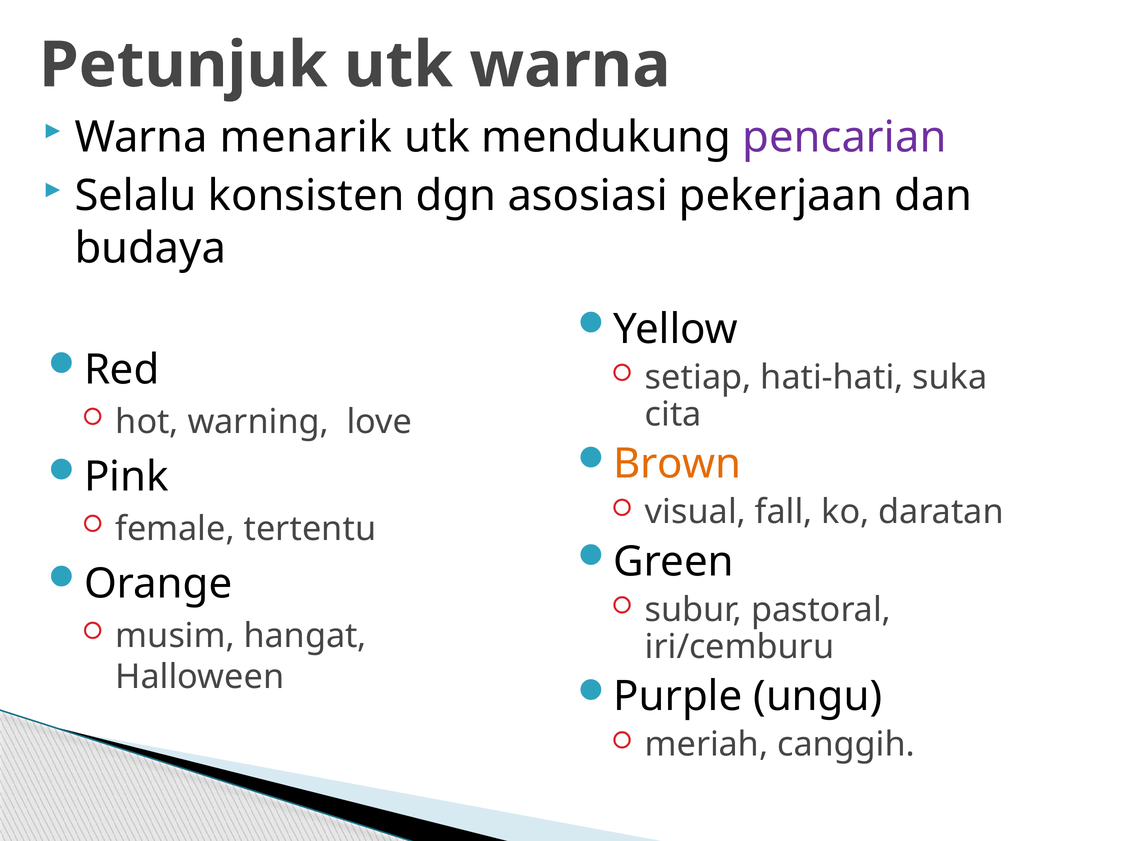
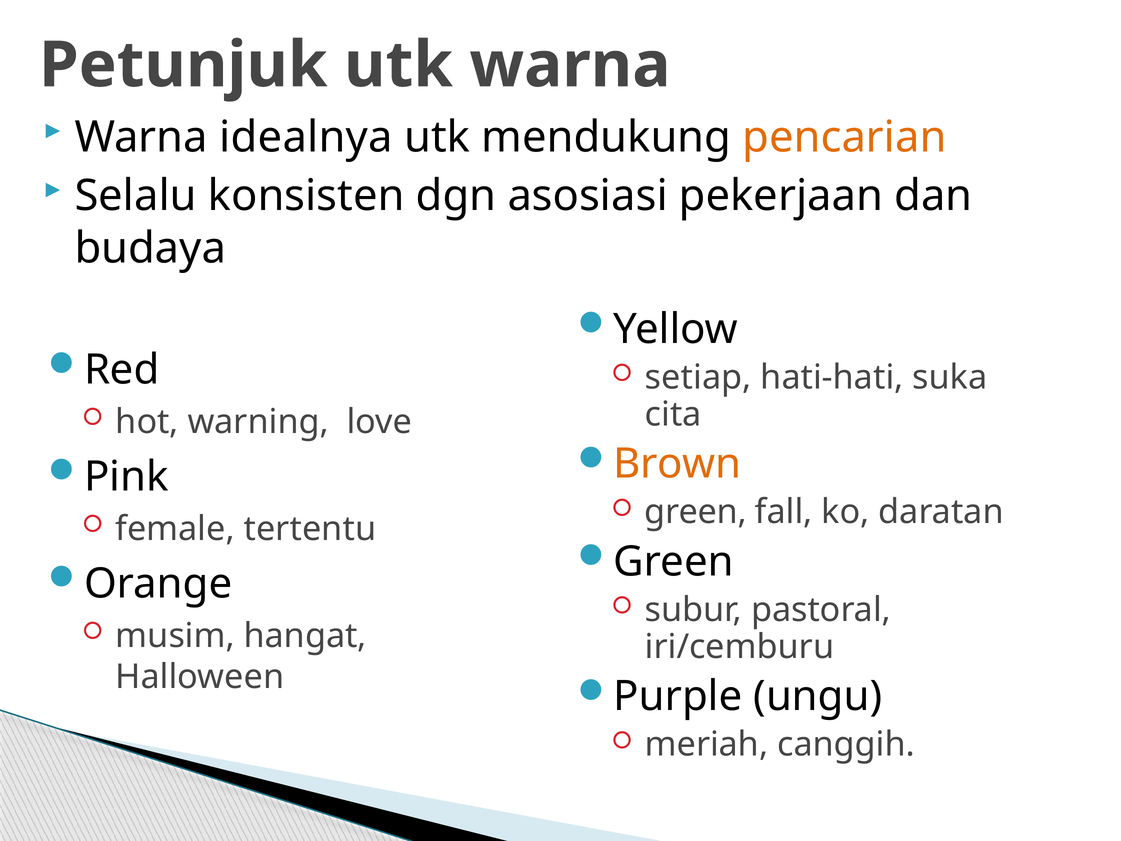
menarik: menarik -> idealnya
pencarian colour: purple -> orange
visual at (695, 512): visual -> green
